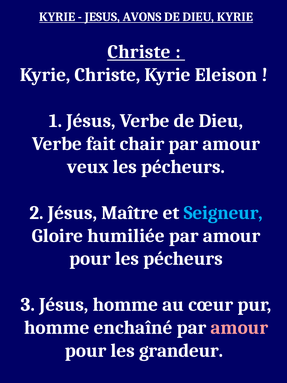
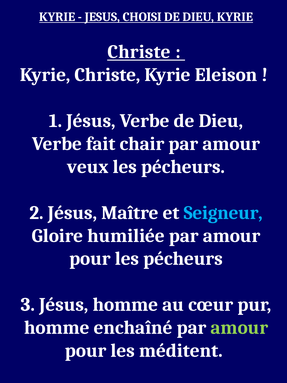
AVONS: AVONS -> CHOISI
amour at (239, 327) colour: pink -> light green
grandeur: grandeur -> méditent
